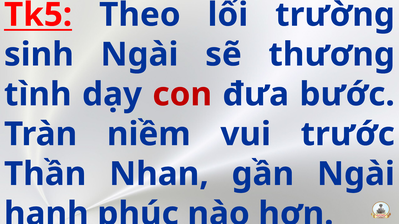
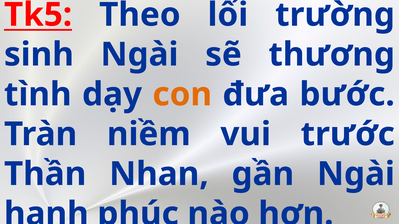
con colour: red -> orange
